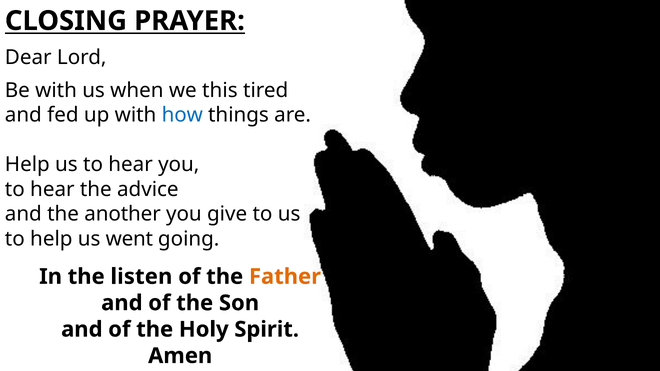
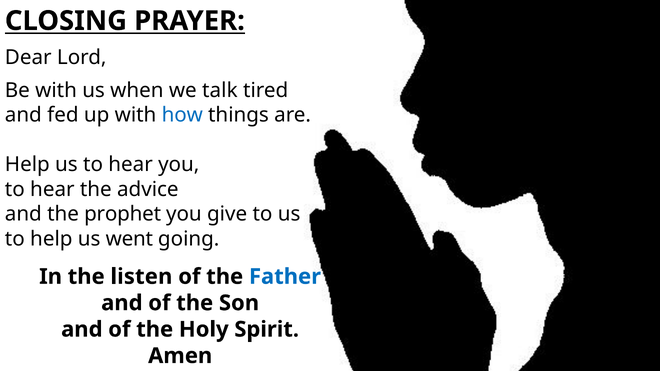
this: this -> talk
another: another -> prophet
Father colour: orange -> blue
